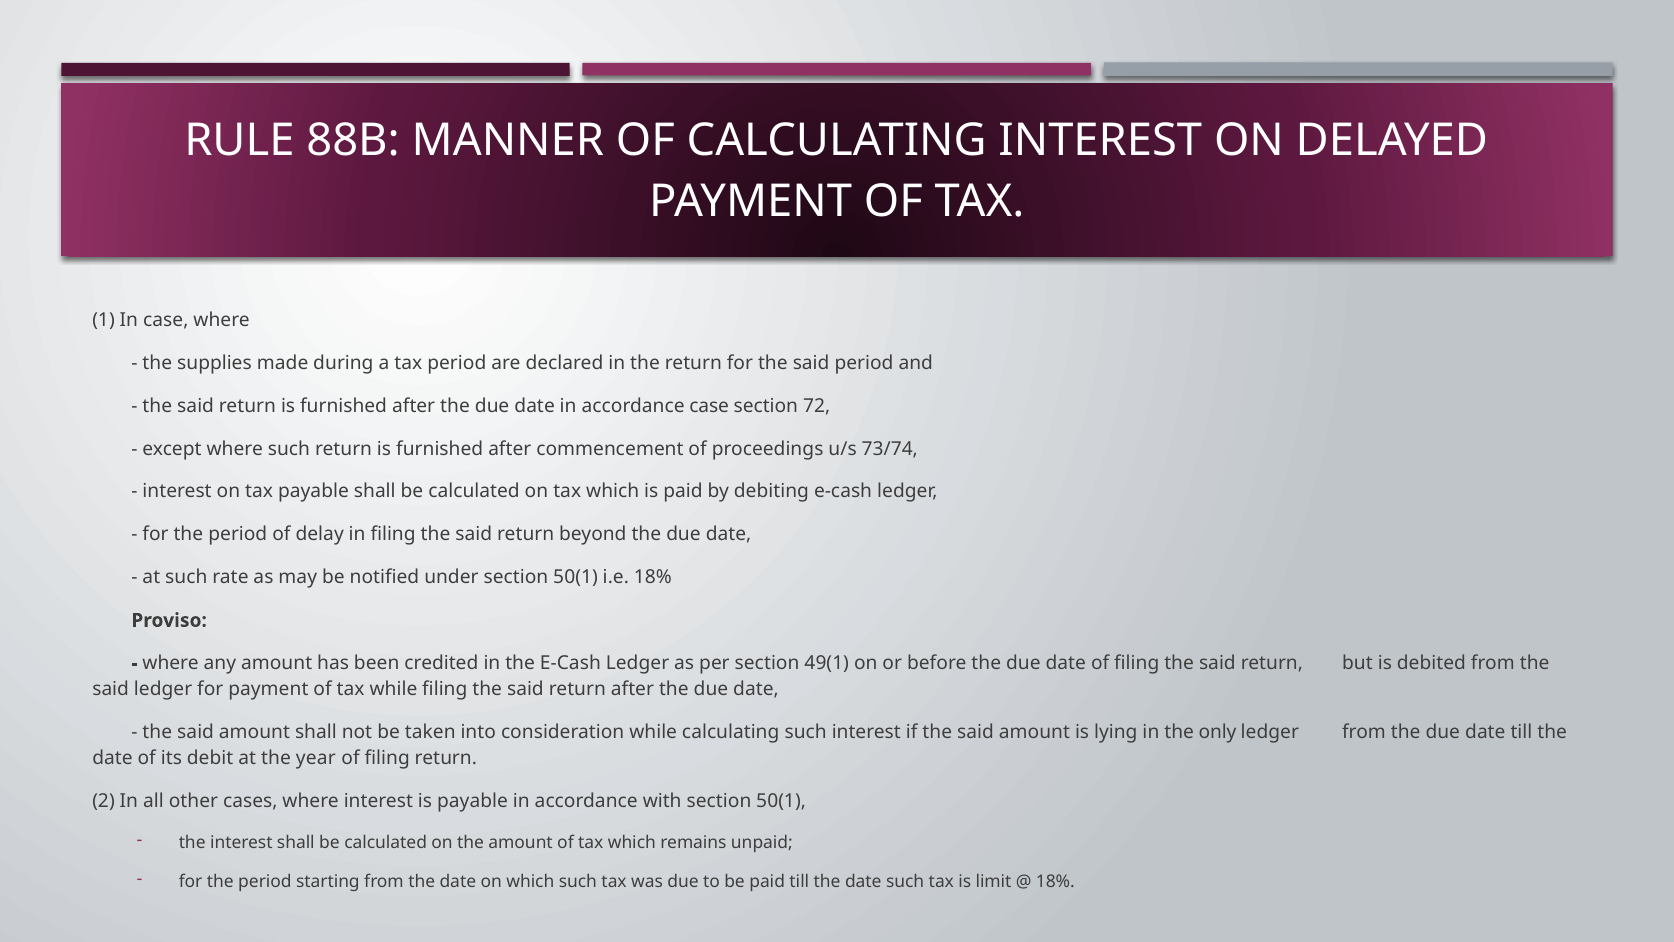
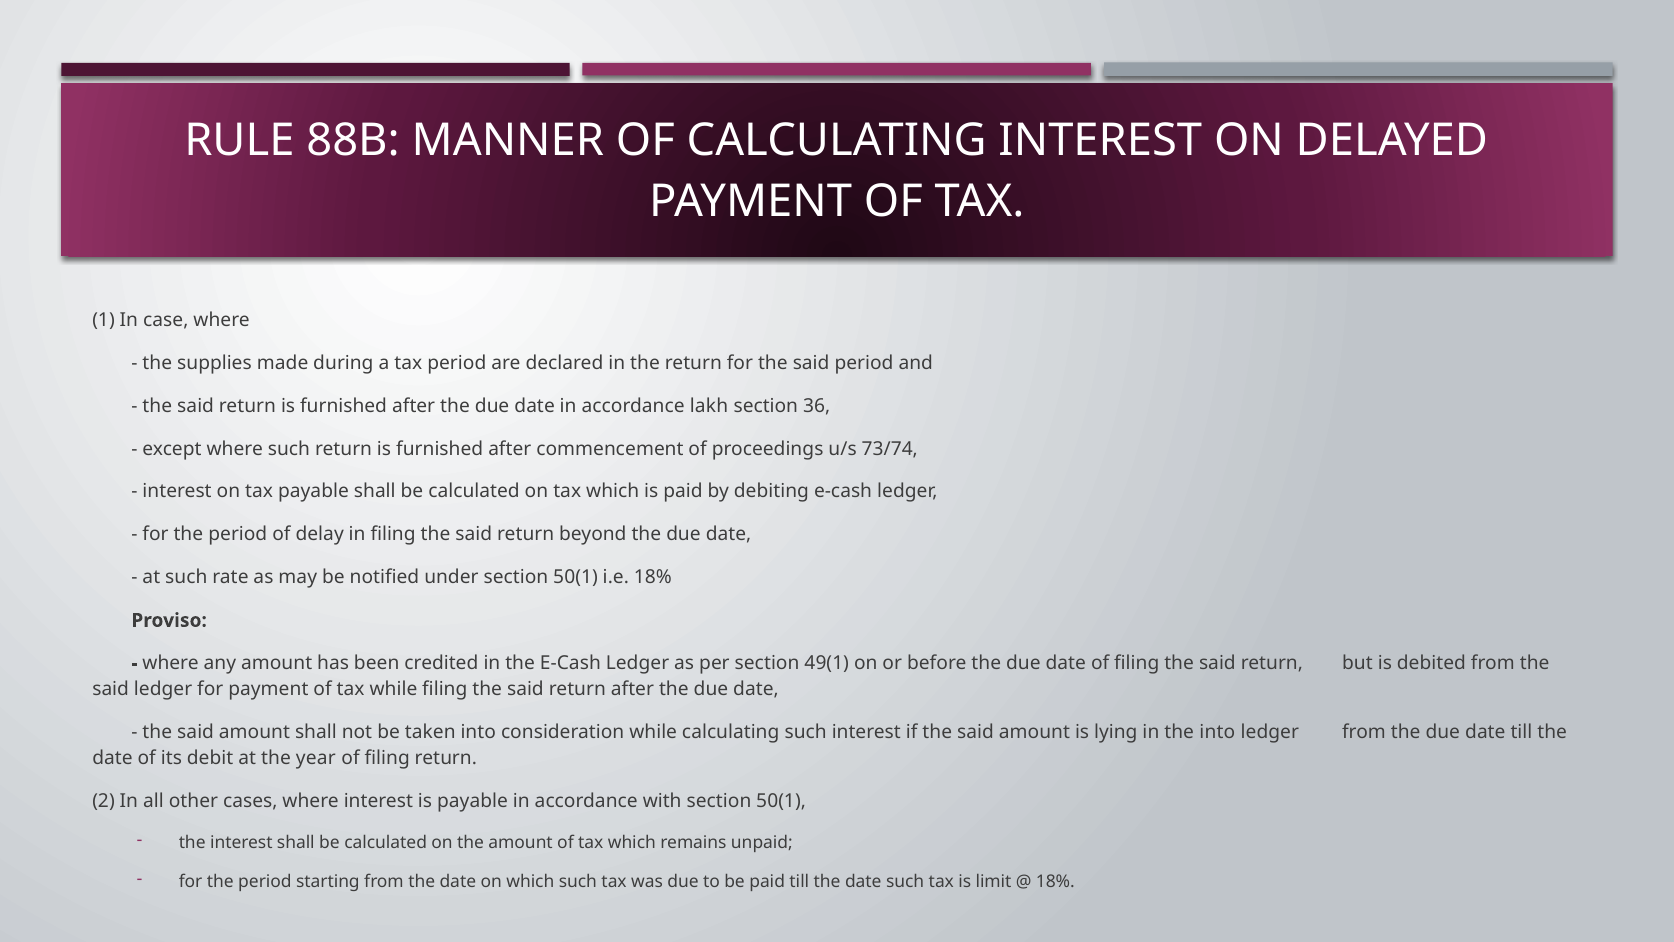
accordance case: case -> lakh
72: 72 -> 36
the only: only -> into
